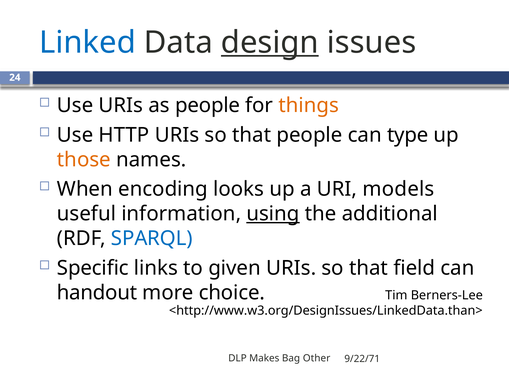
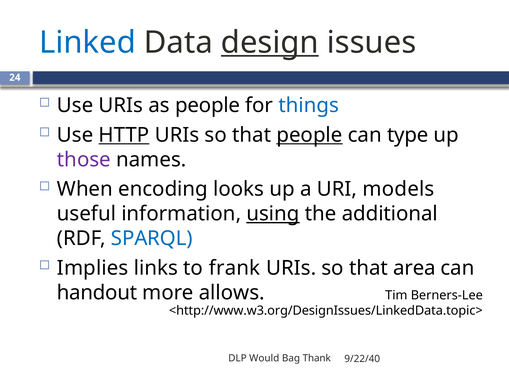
things colour: orange -> blue
HTTP underline: none -> present
people at (309, 135) underline: none -> present
those colour: orange -> purple
Specific: Specific -> Implies
given: given -> frank
field: field -> area
choice: choice -> allows
<http://www.w3.org/DesignIssues/LinkedData.than>: <http://www.w3.org/DesignIssues/LinkedData.than> -> <http://www.w3.org/DesignIssues/LinkedData.topic>
Makes: Makes -> Would
Other: Other -> Thank
9/22/71: 9/22/71 -> 9/22/40
